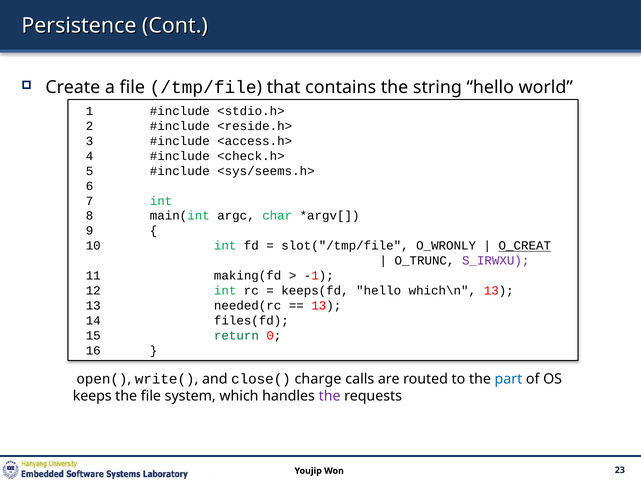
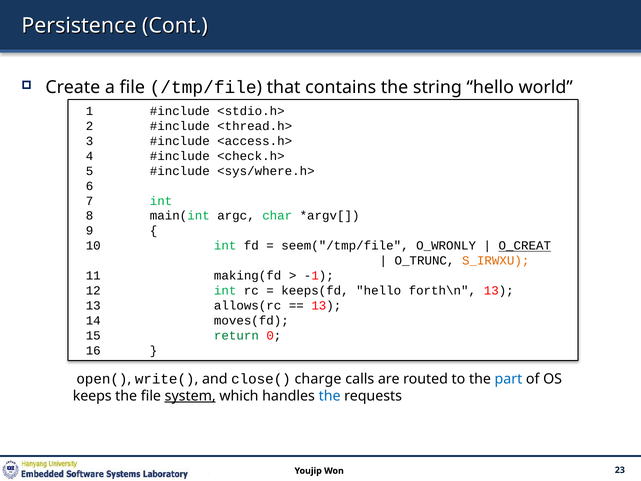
<reside.h>: <reside.h> -> <thread.h>
<sys/seems.h>: <sys/seems.h> -> <sys/where.h>
slot("/tmp/file: slot("/tmp/file -> seem("/tmp/file
S_IRWXU colour: purple -> orange
which\n: which\n -> forth\n
needed(rc: needed(rc -> allows(rc
files(fd: files(fd -> moves(fd
system underline: none -> present
the at (330, 396) colour: purple -> blue
